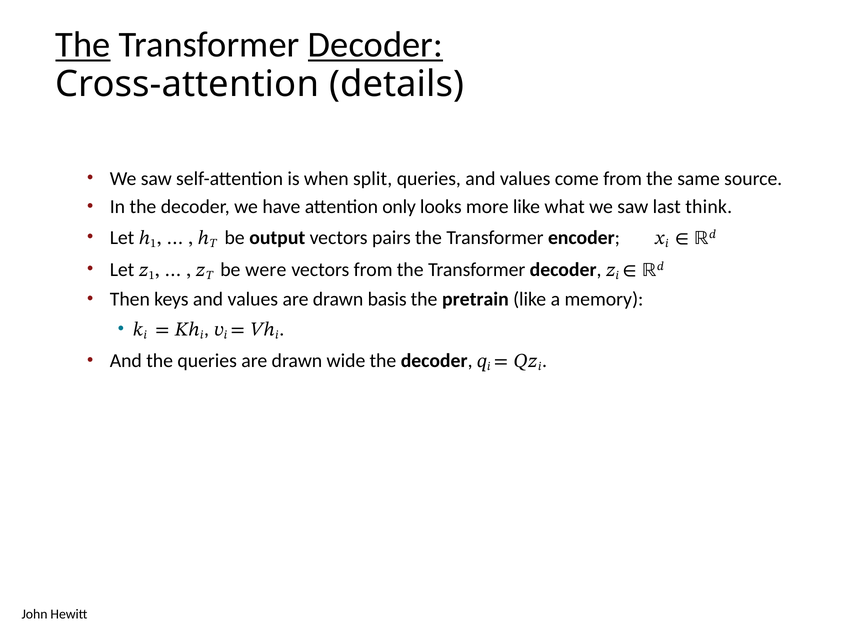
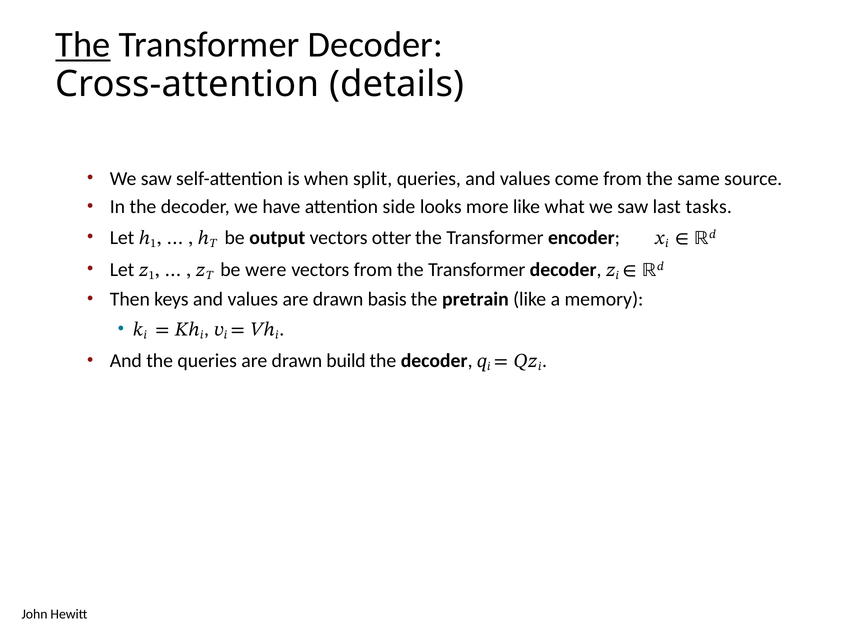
Decoder at (375, 45) underline: present -> none
only: only -> side
think: think -> tasks
pairs: pairs -> otter
wide: wide -> build
